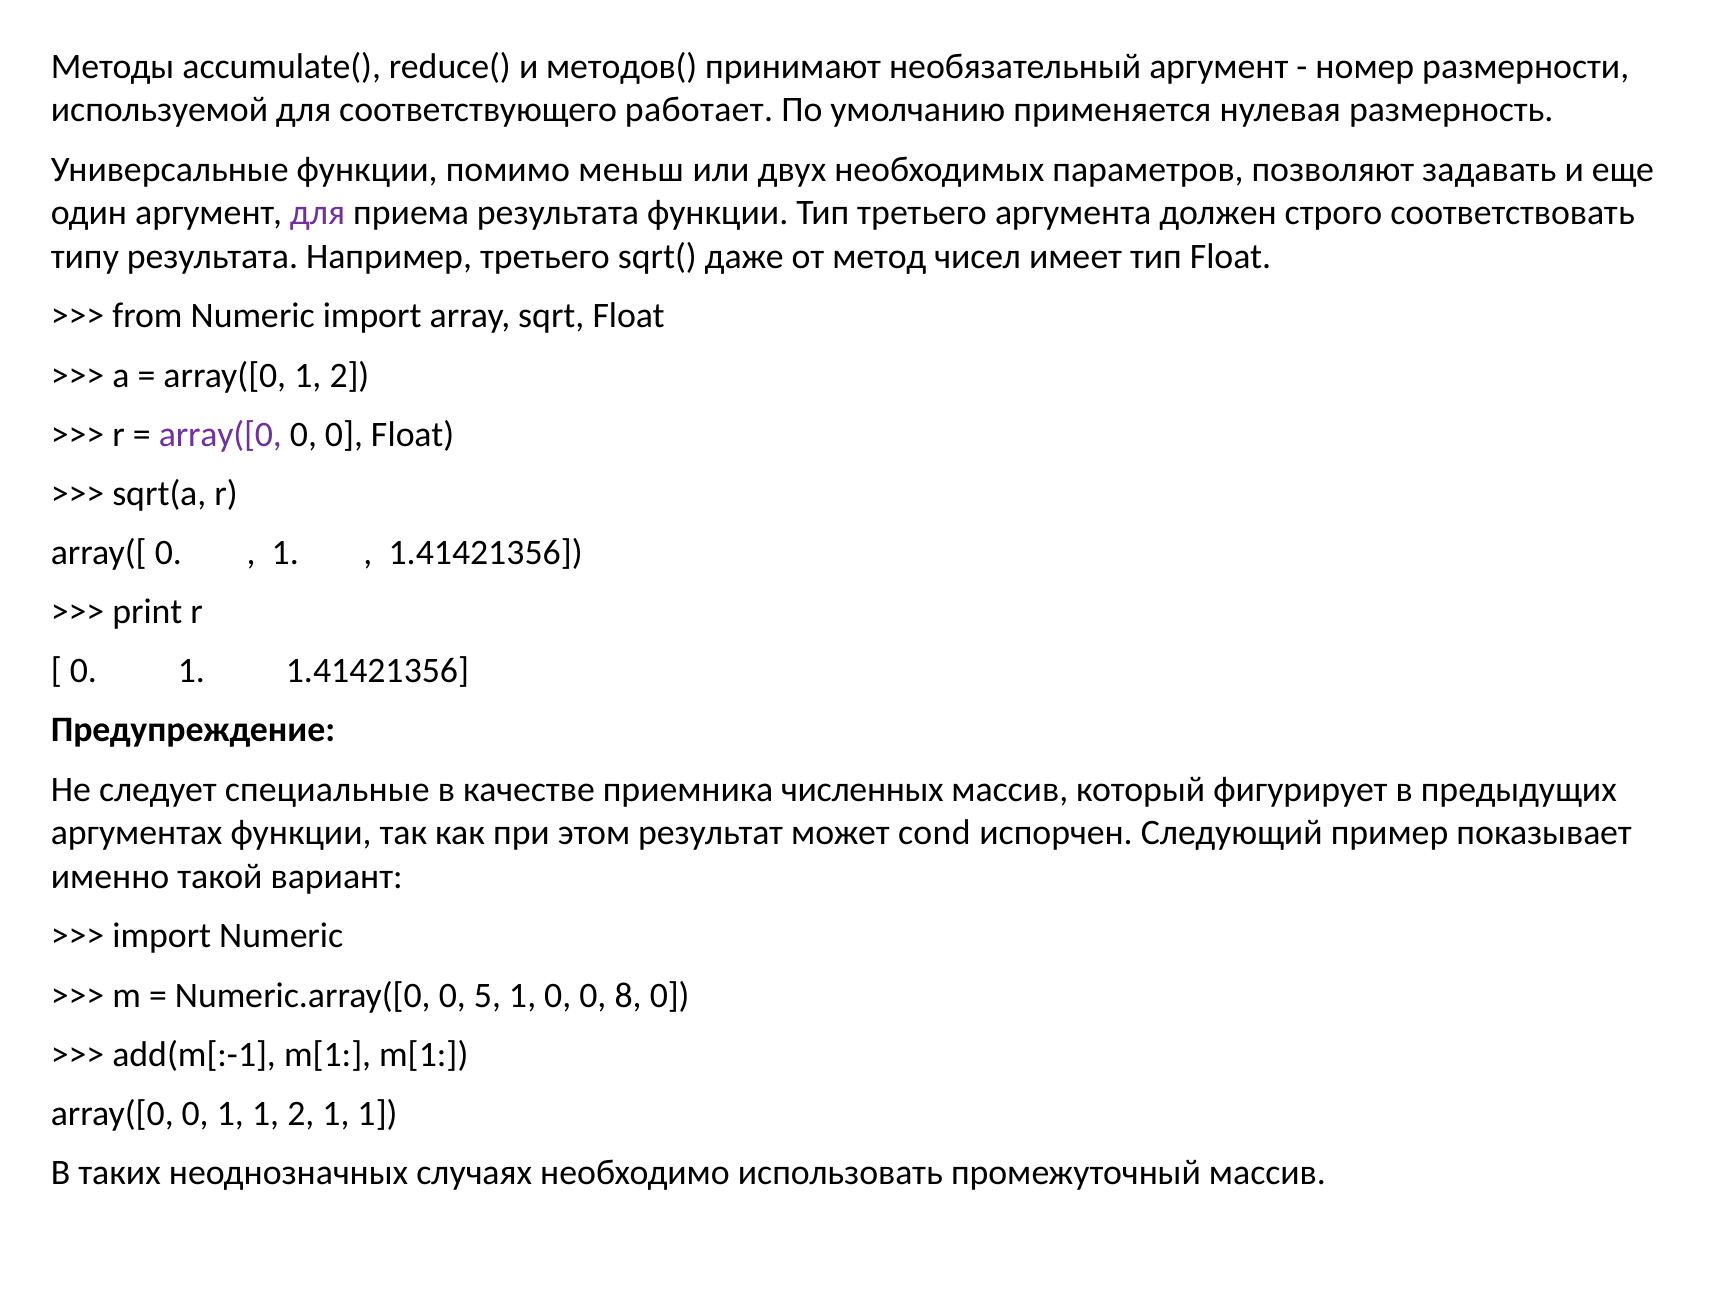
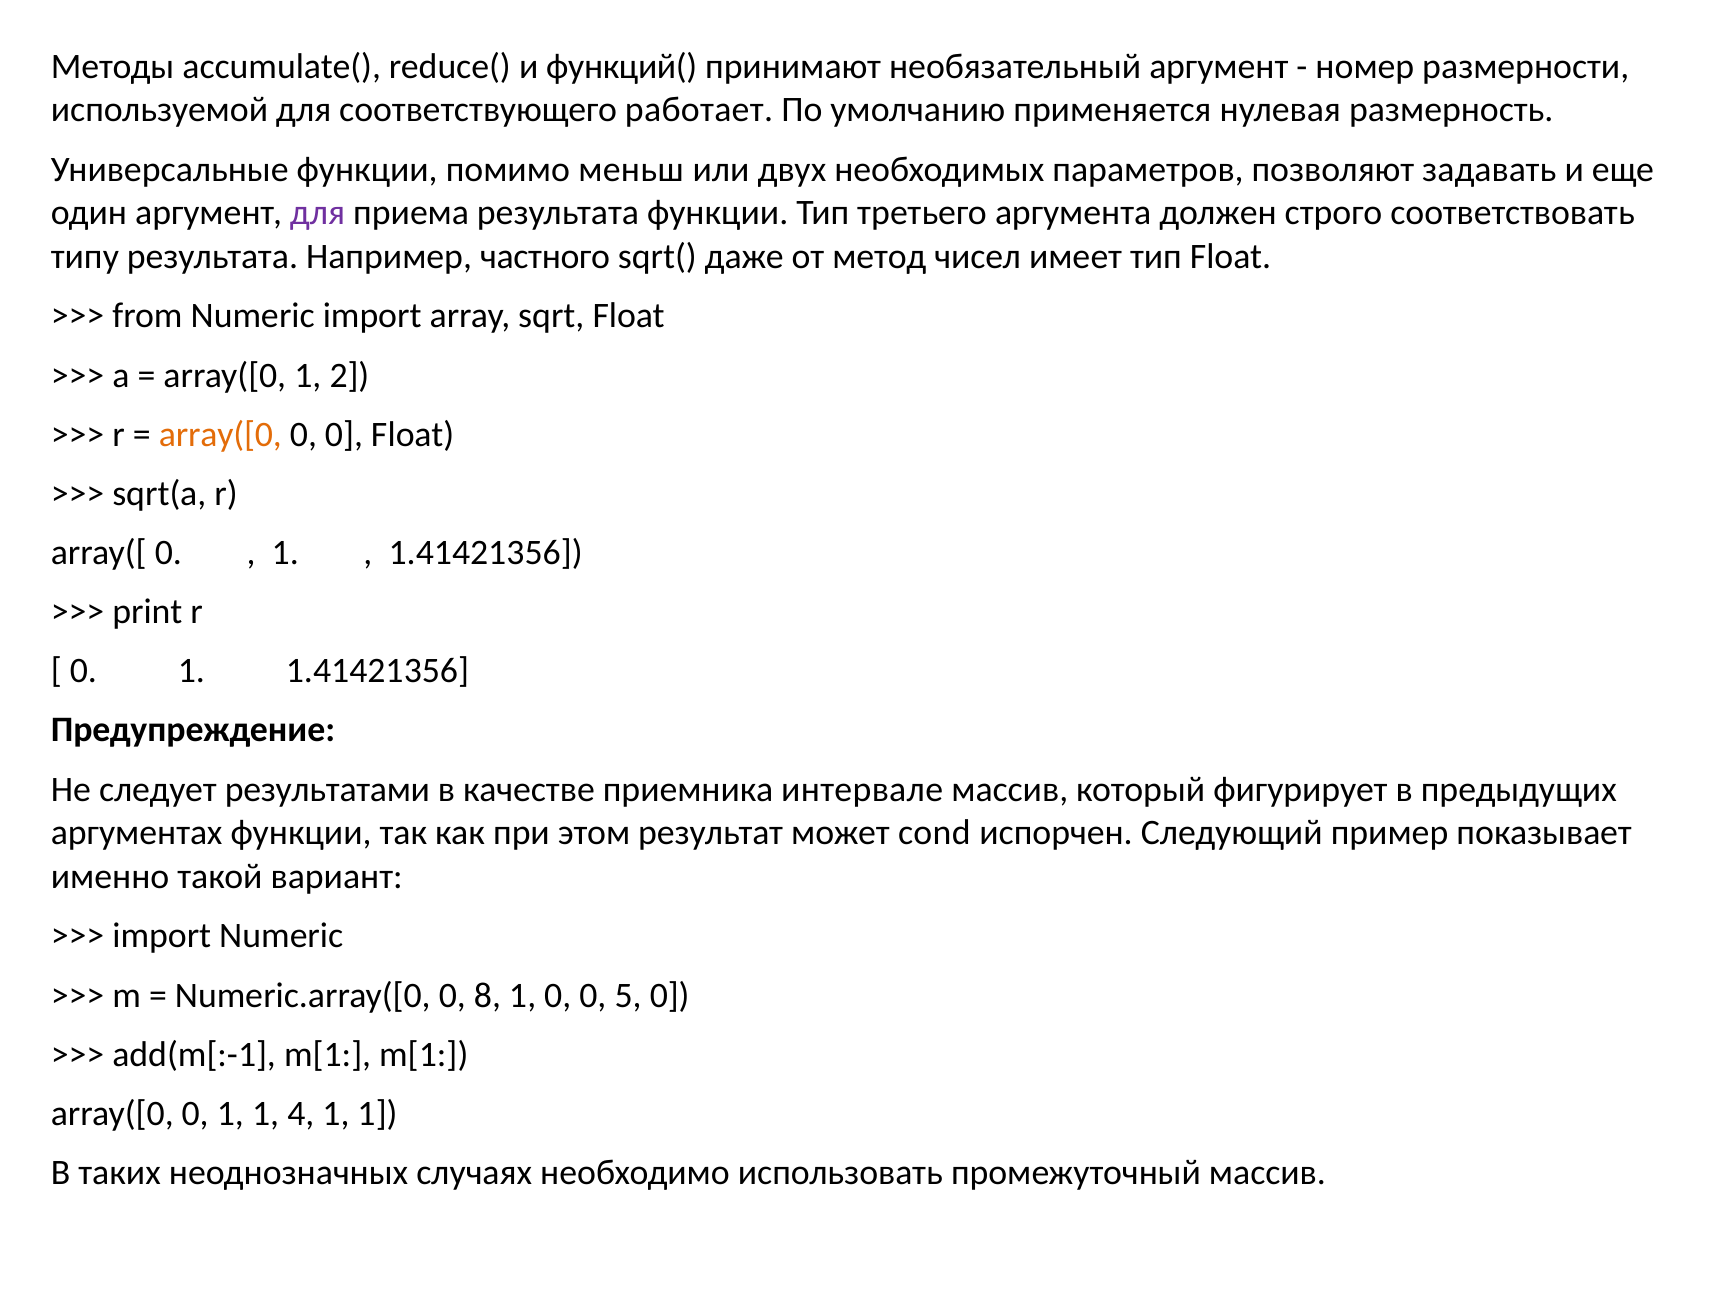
методов(: методов( -> функций(
Например третьего: третьего -> частного
array([0 at (220, 435) colour: purple -> orange
специальные: специальные -> результатами
численных: численных -> интервале
5: 5 -> 8
8: 8 -> 5
1 1 2: 2 -> 4
